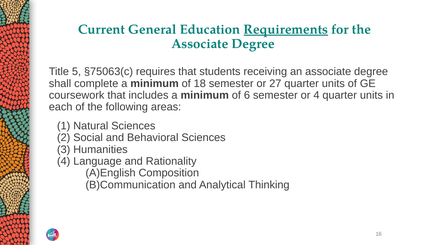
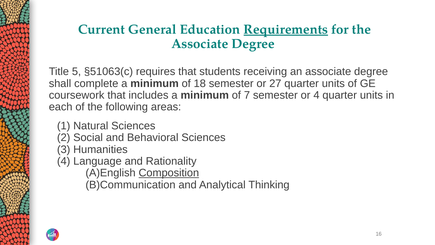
§75063(c: §75063(c -> §51063(c
6: 6 -> 7
Composition underline: none -> present
